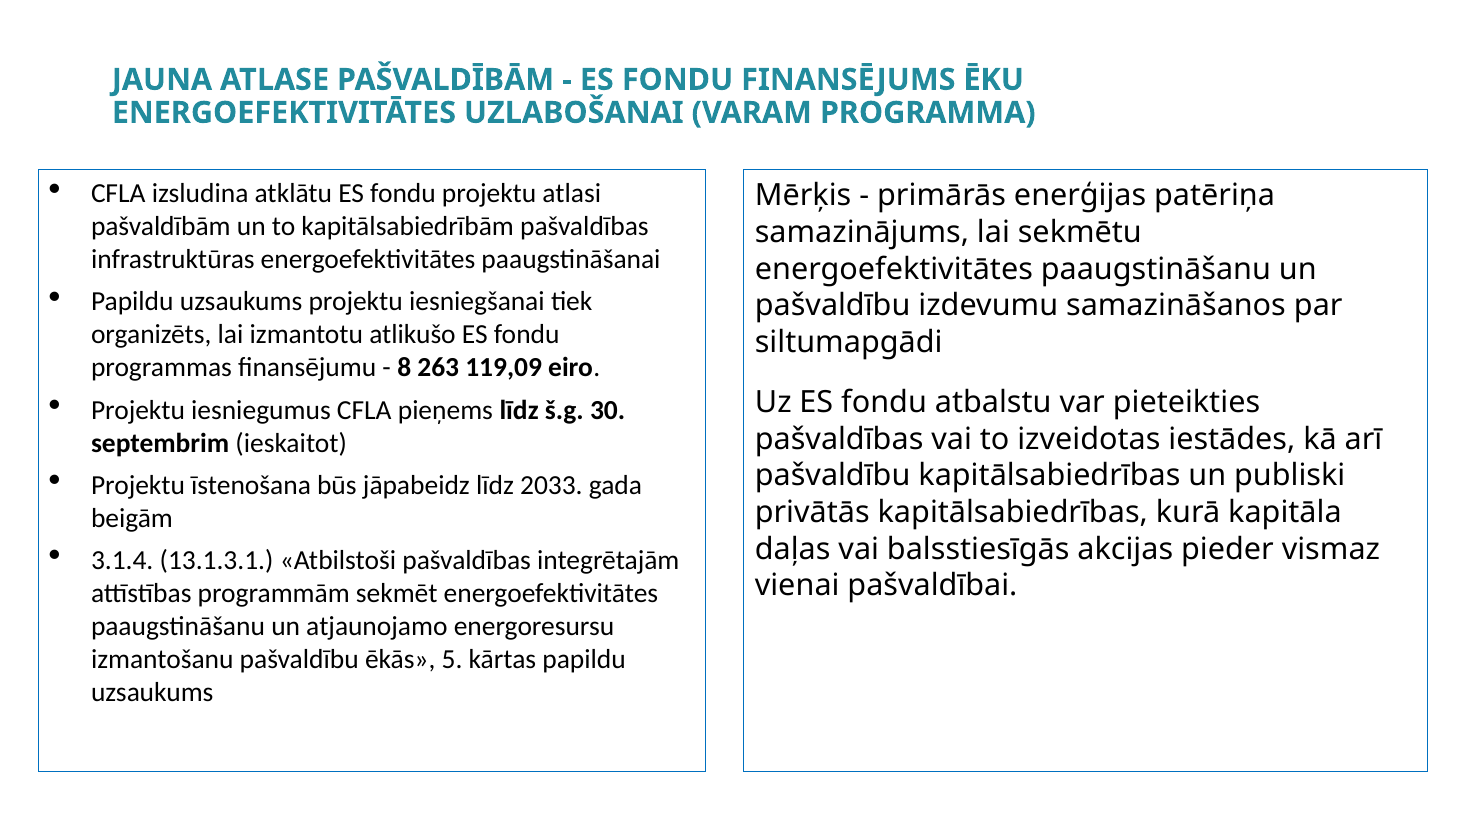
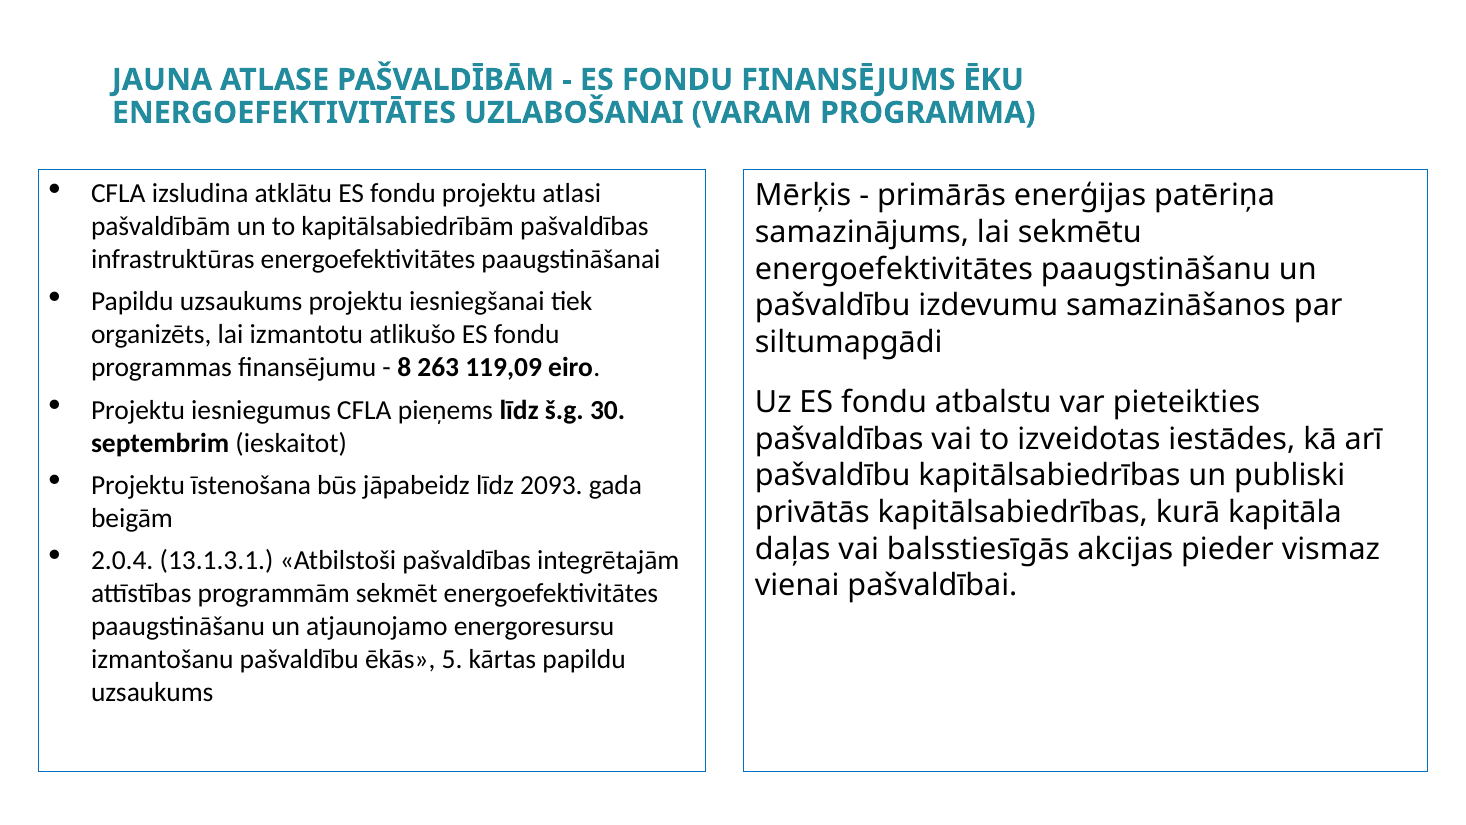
2033: 2033 -> 2093
3.1.4: 3.1.4 -> 2.0.4
